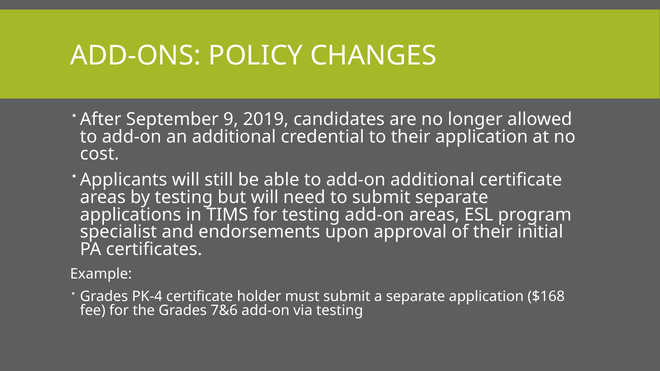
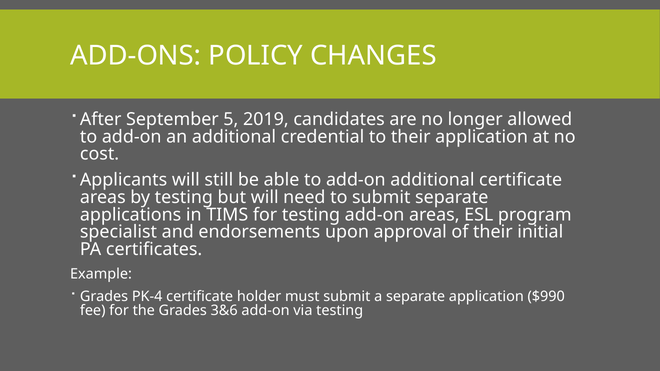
9: 9 -> 5
$168: $168 -> $990
7&6: 7&6 -> 3&6
